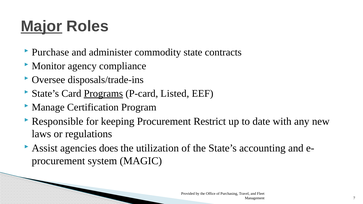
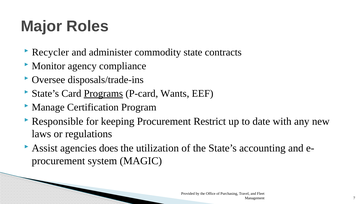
Major underline: present -> none
Purchase: Purchase -> Recycler
Listed: Listed -> Wants
